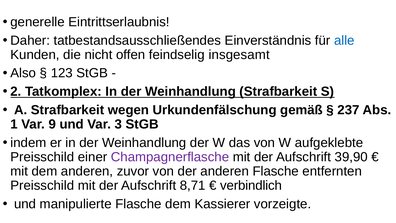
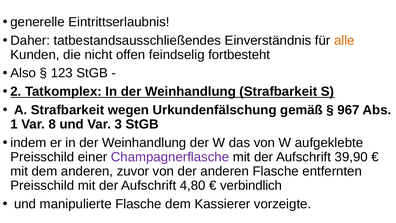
alle colour: blue -> orange
insgesamt: insgesamt -> fortbesteht
237: 237 -> 967
9: 9 -> 8
8,71: 8,71 -> 4,80
